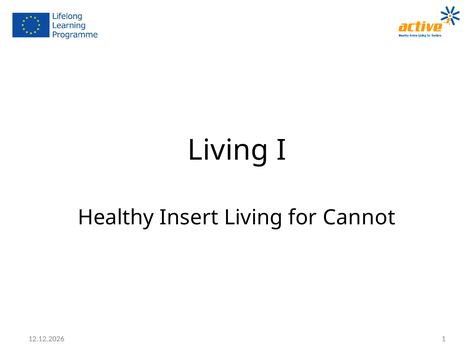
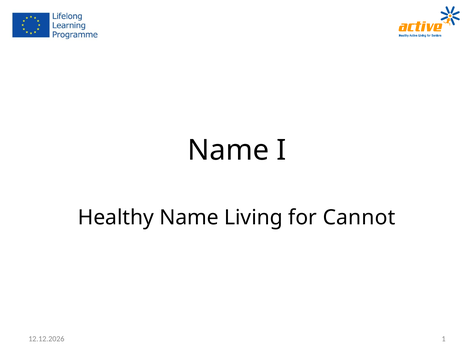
Living at (228, 151): Living -> Name
Healthy Insert: Insert -> Name
